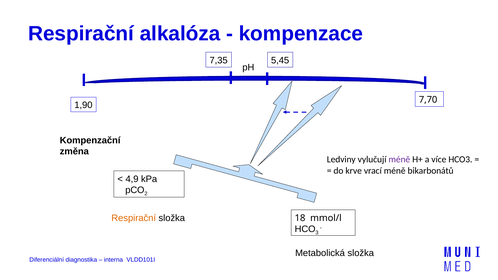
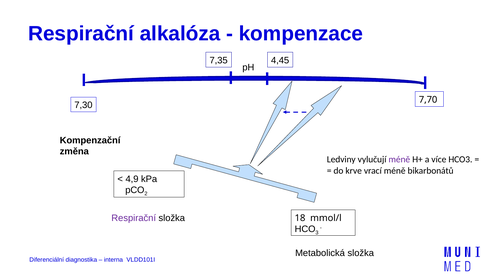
5,45: 5,45 -> 4,45
1,90: 1,90 -> 7,30
Respirační at (134, 218) colour: orange -> purple
